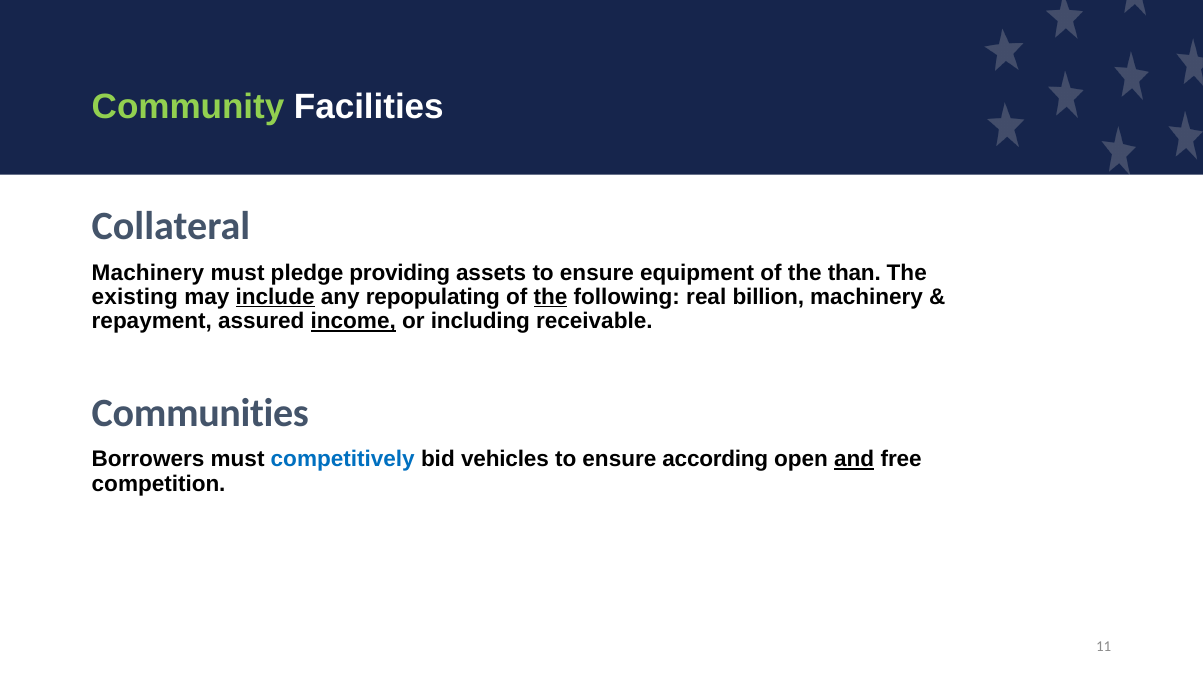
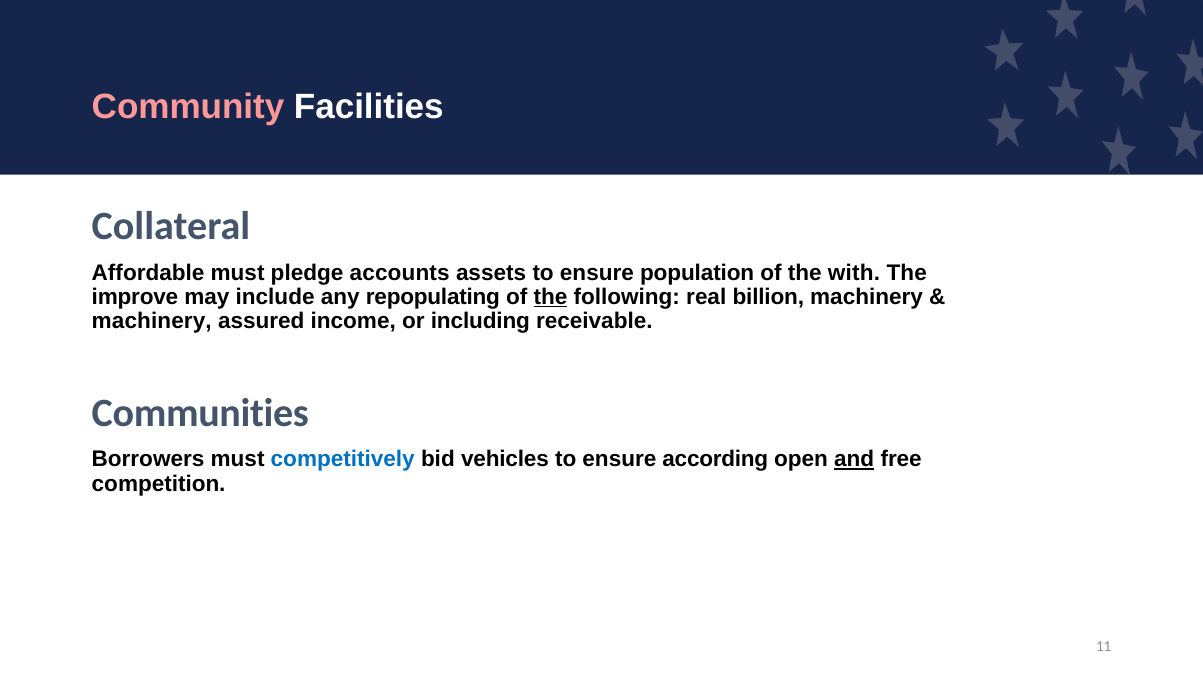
Community colour: light green -> pink
Machinery at (148, 273): Machinery -> Affordable
providing: providing -> accounts
equipment: equipment -> population
than: than -> with
existing: existing -> improve
include underline: present -> none
repayment at (152, 321): repayment -> machinery
income underline: present -> none
